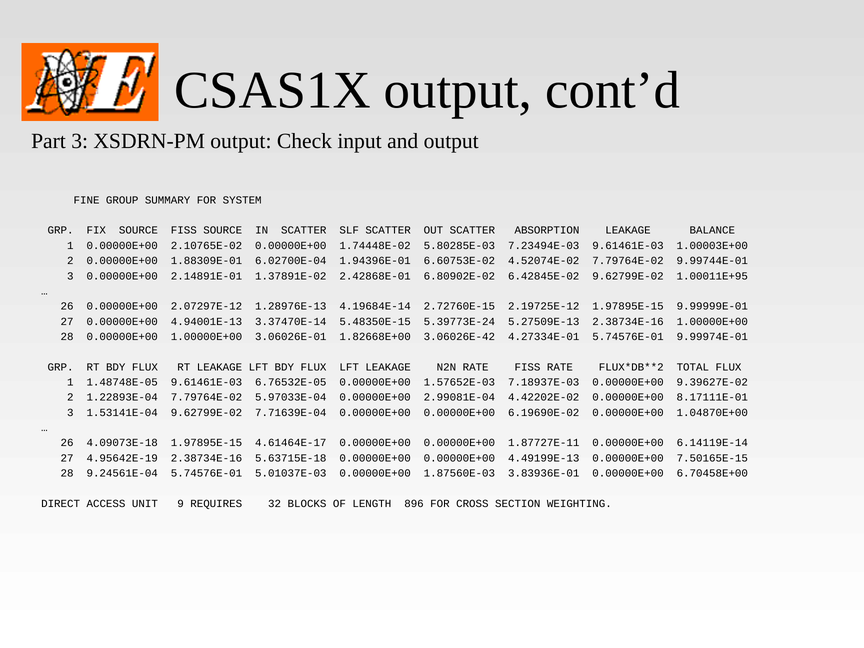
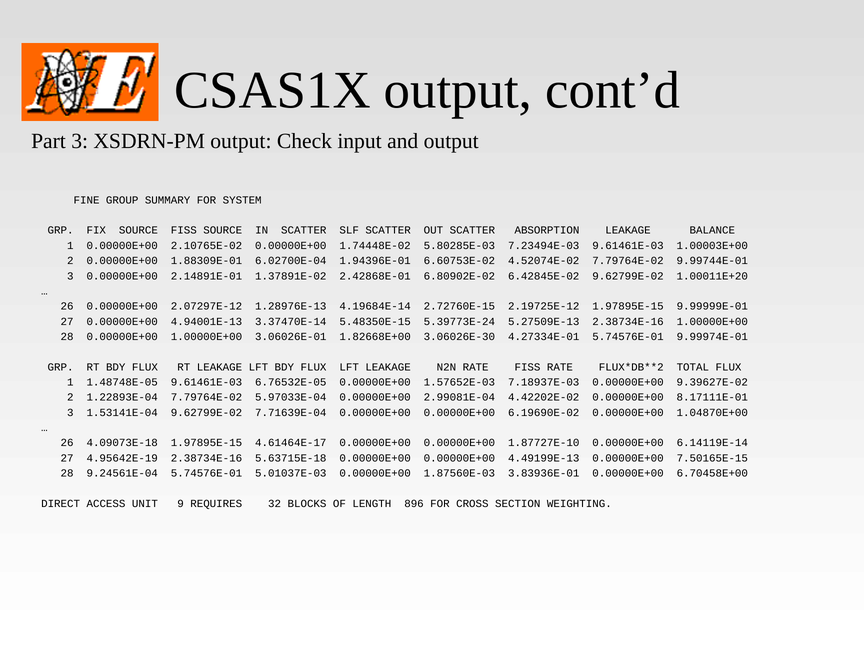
1.00011E+95: 1.00011E+95 -> 1.00011E+20
3.06026E-42: 3.06026E-42 -> 3.06026E-30
1.87727E-11: 1.87727E-11 -> 1.87727E-10
